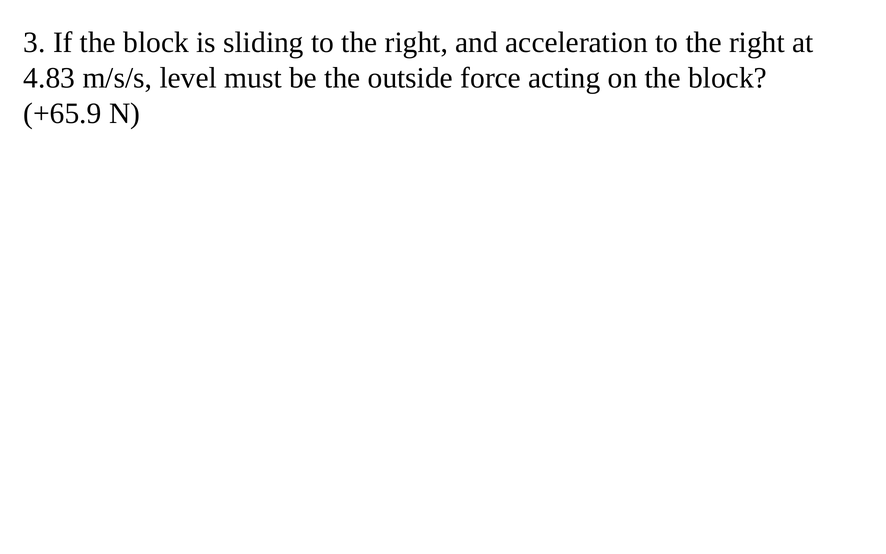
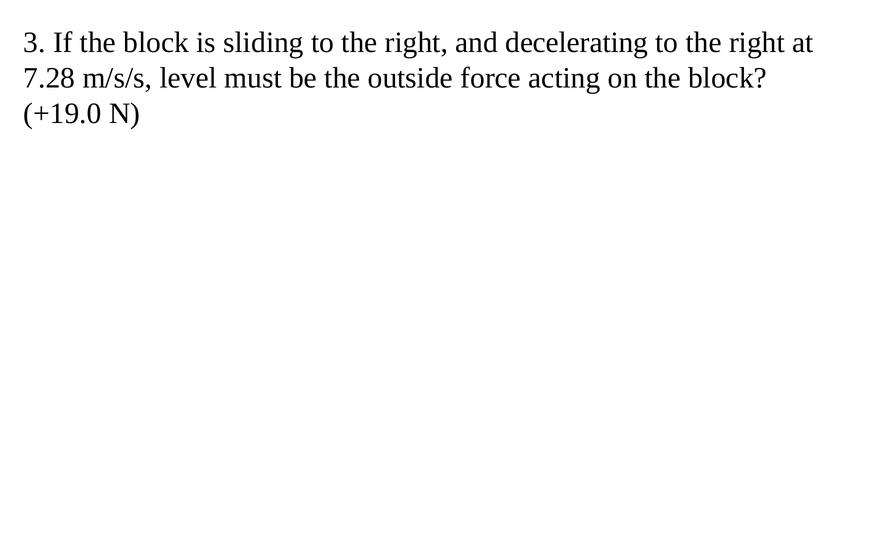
acceleration: acceleration -> decelerating
4.83: 4.83 -> 7.28
+65.9: +65.9 -> +19.0
